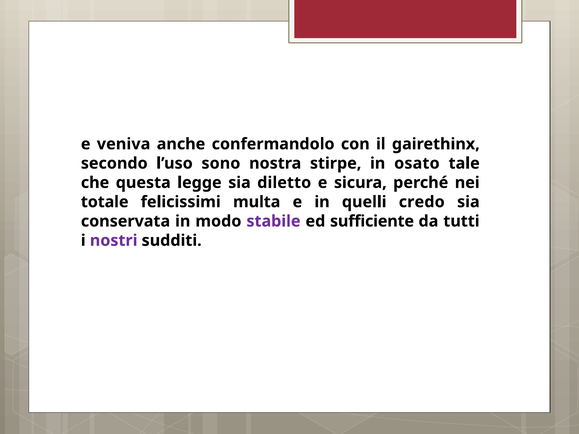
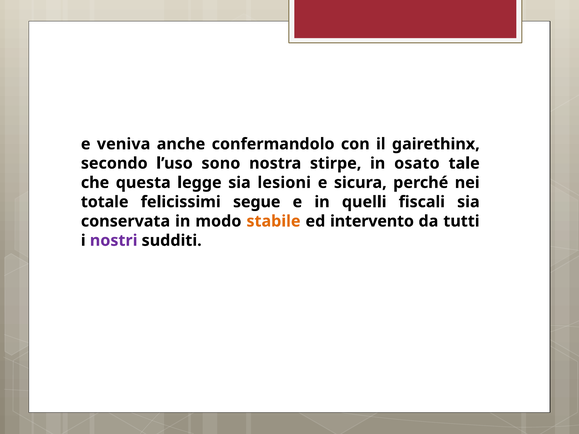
diletto: diletto -> lesioni
multa: multa -> segue
credo: credo -> fiscali
stabile colour: purple -> orange
sufficiente: sufficiente -> intervento
